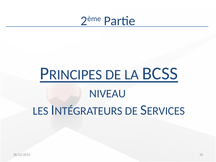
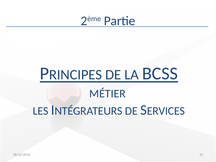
NIVEAU: NIVEAU -> MÉTIER
